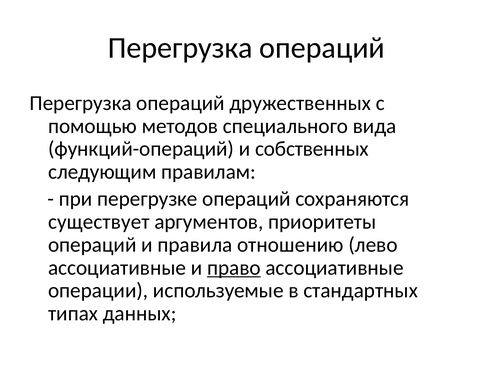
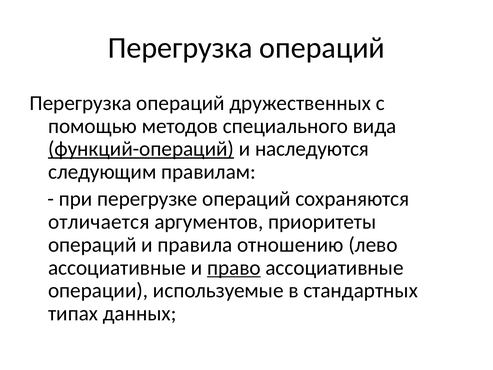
функций-операций underline: none -> present
собственных: собственных -> наследуются
существует: существует -> отличается
